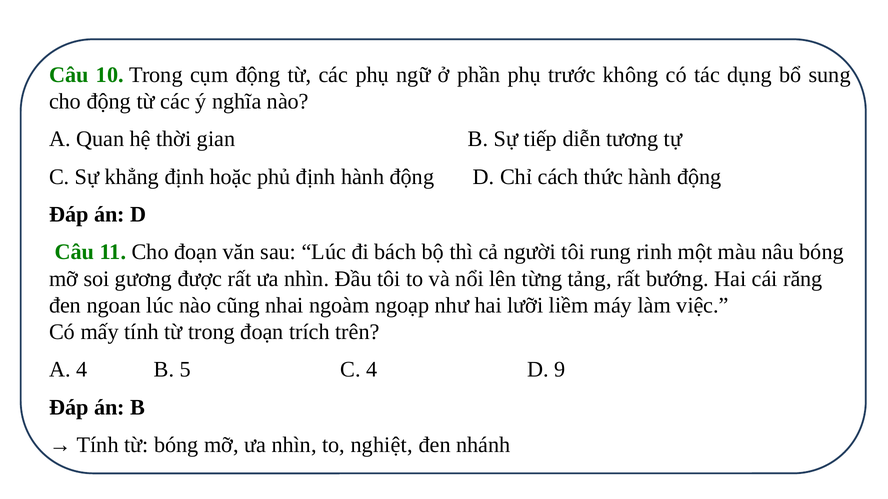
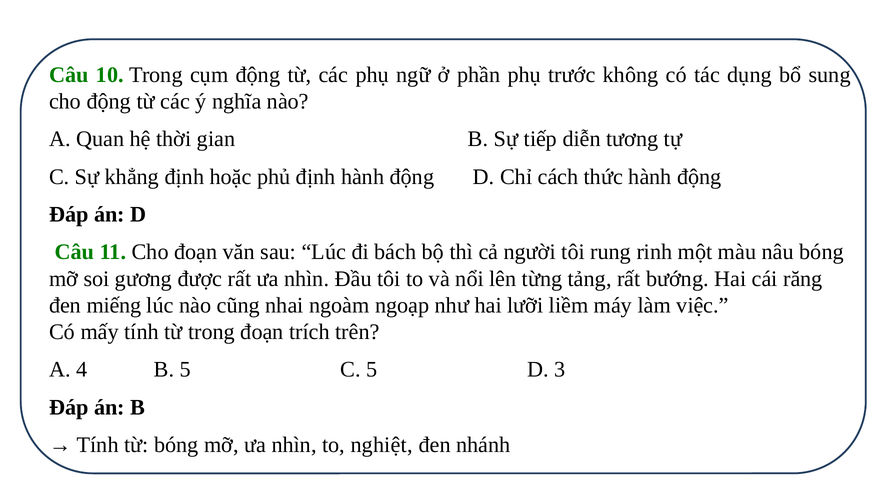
ngoan: ngoan -> miếng
C 4: 4 -> 5
9: 9 -> 3
